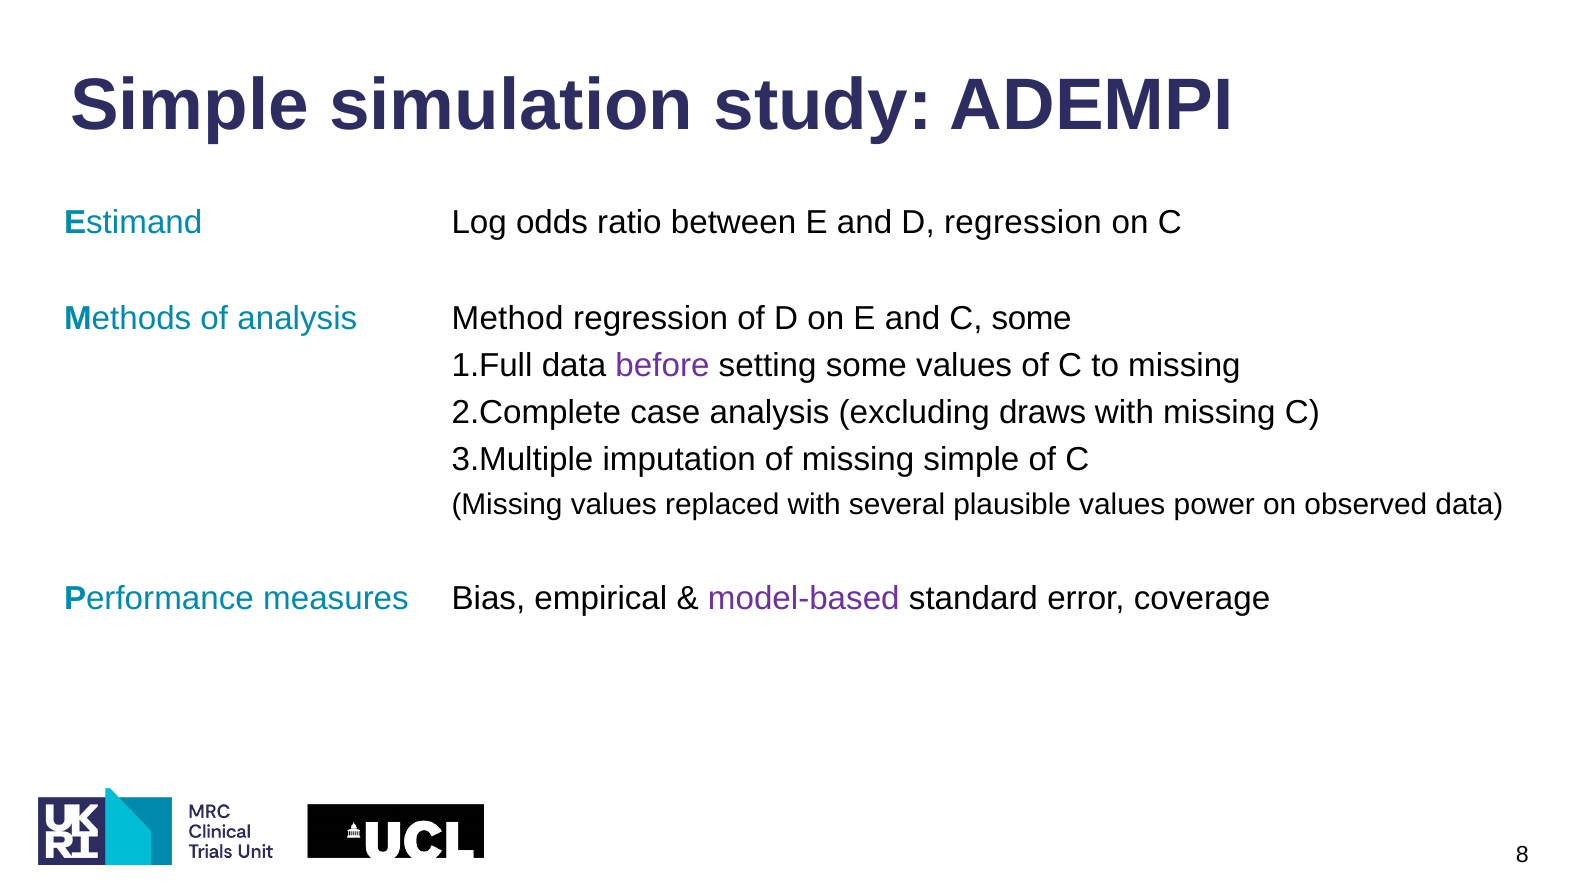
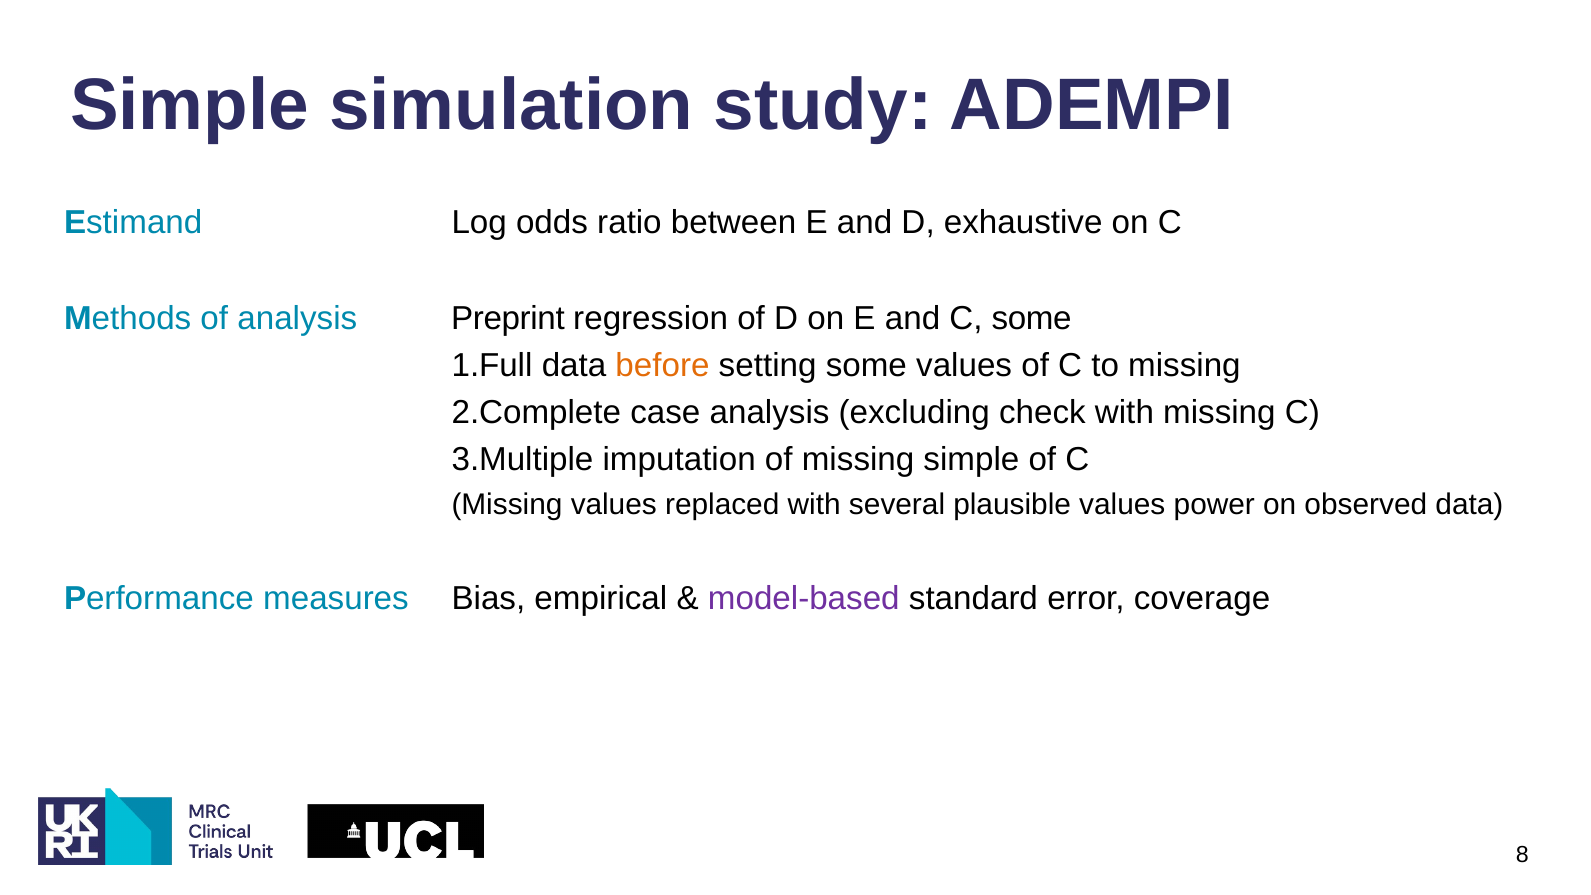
D regression: regression -> exhaustive
Method: Method -> Preprint
before colour: purple -> orange
draws: draws -> check
